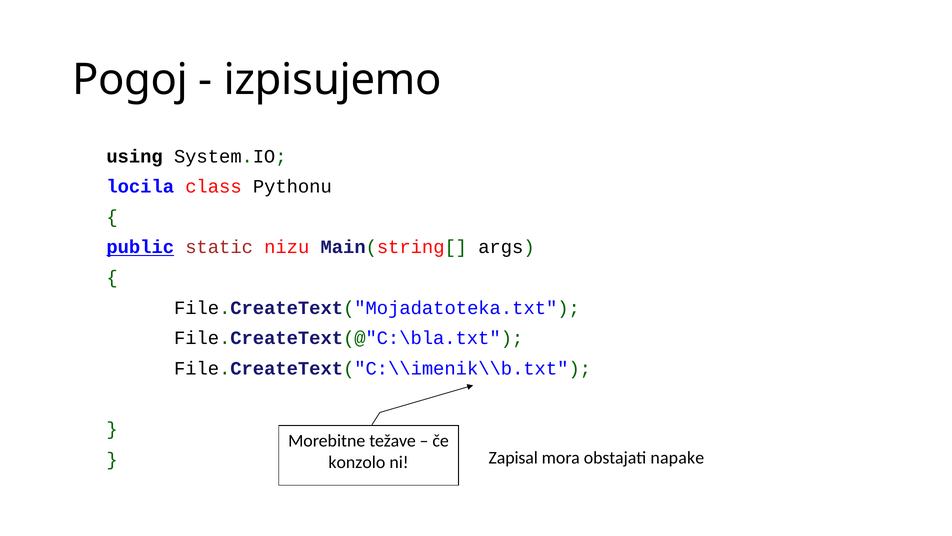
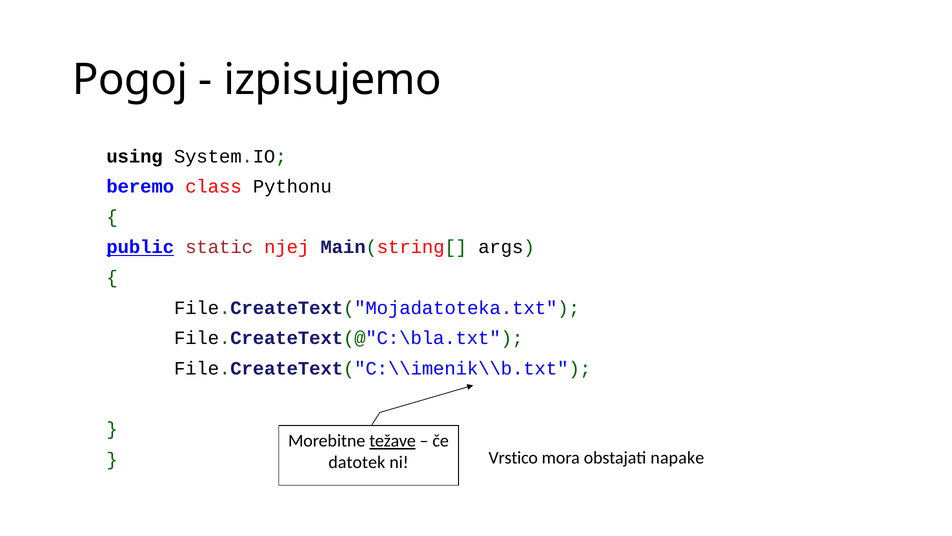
locila: locila -> beremo
nizu: nizu -> njej
težave underline: none -> present
konzolo: konzolo -> datotek
Zapisal: Zapisal -> Vrstico
